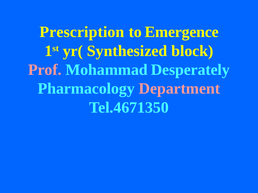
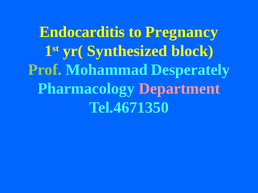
Prescription: Prescription -> Endocarditis
Emergence: Emergence -> Pregnancy
Prof colour: pink -> light green
